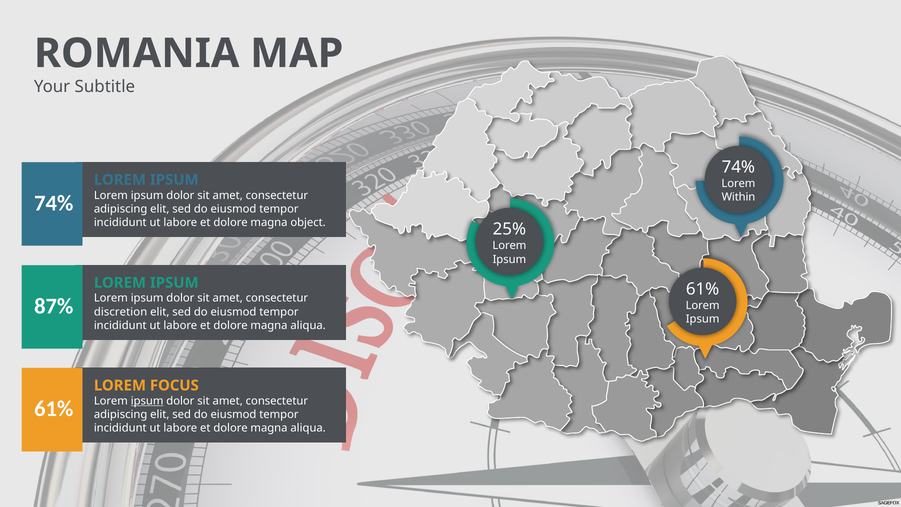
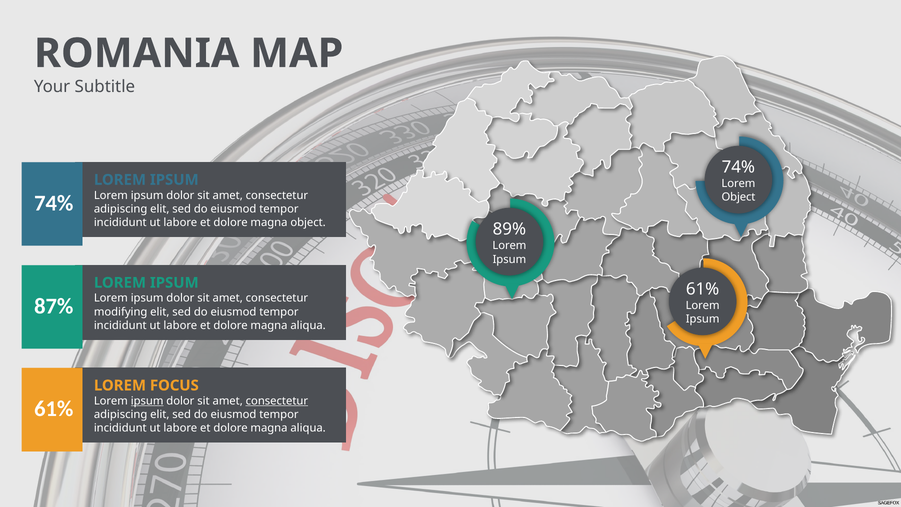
Within at (738, 197): Within -> Object
25%: 25% -> 89%
discretion: discretion -> modifying
consectetur at (277, 401) underline: none -> present
